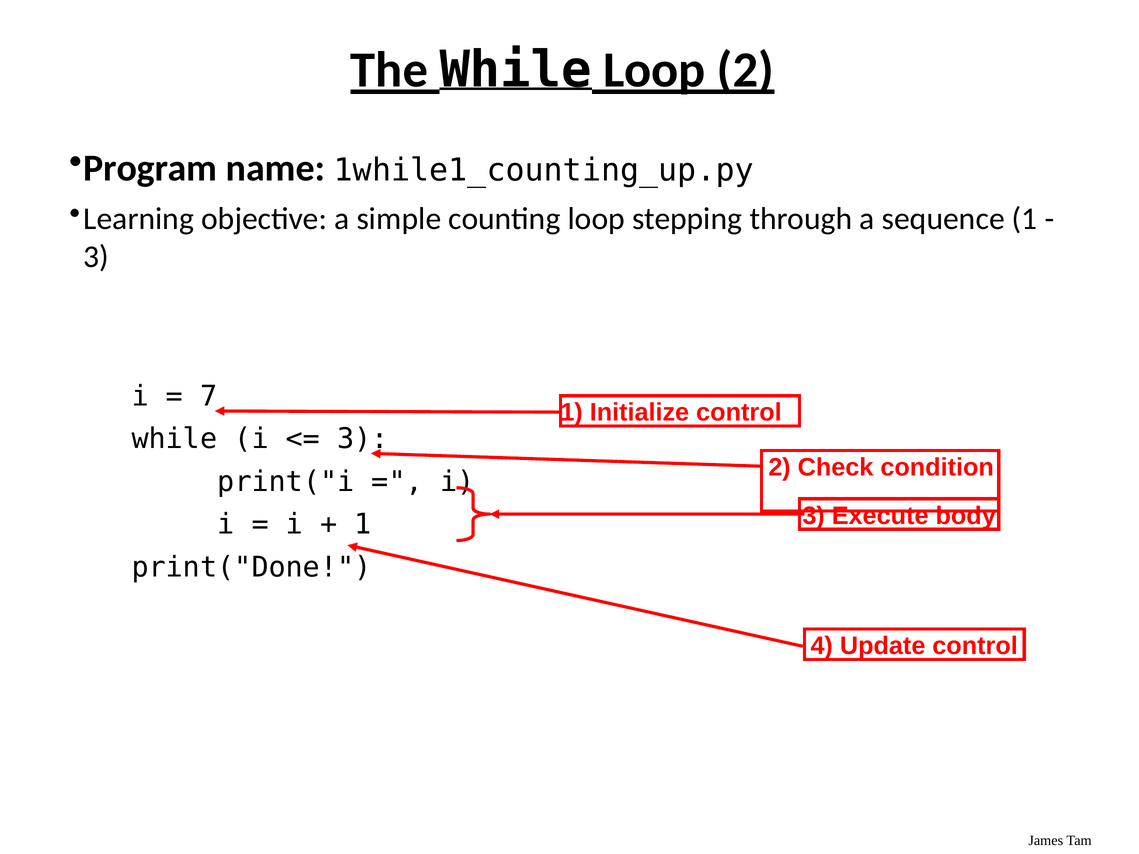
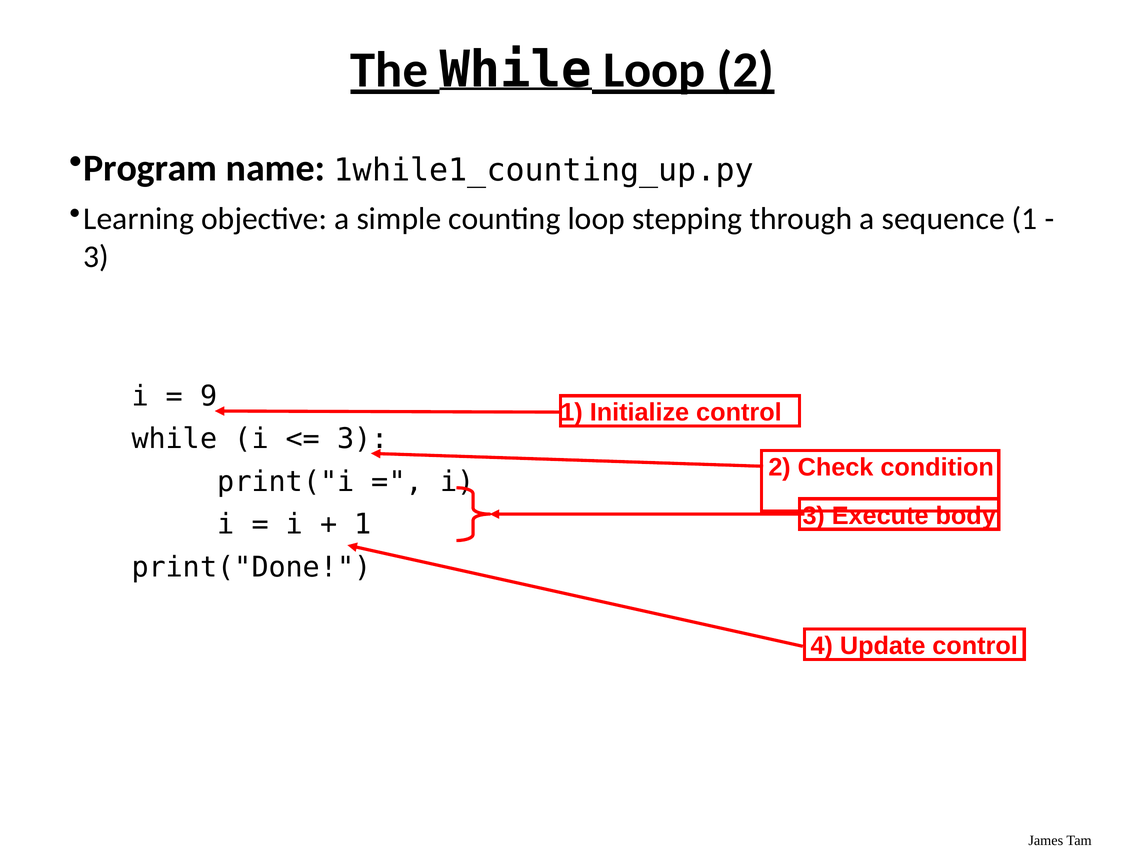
7: 7 -> 9
